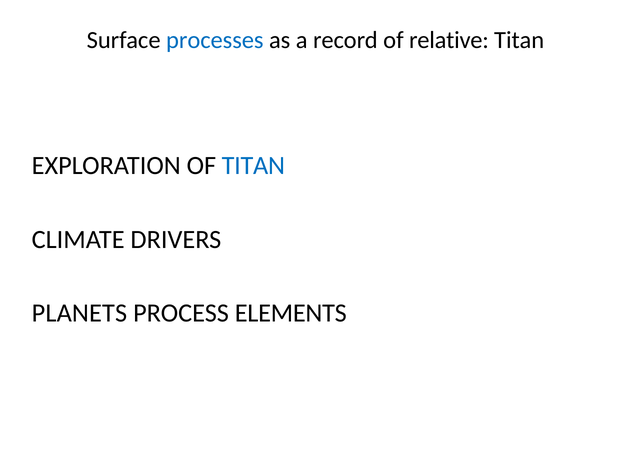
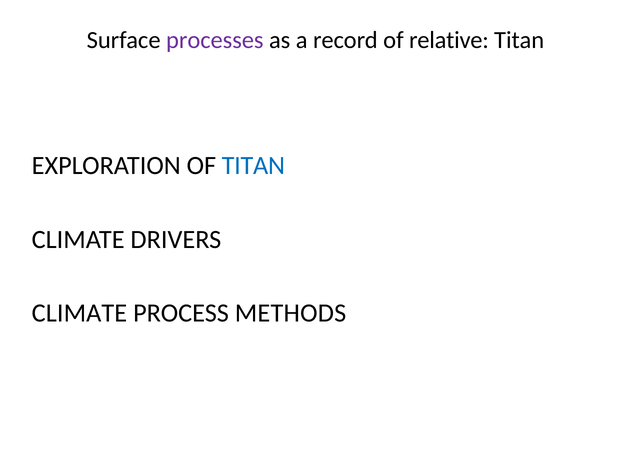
processes colour: blue -> purple
PLANETS at (79, 313): PLANETS -> CLIMATE
ELEMENTS: ELEMENTS -> METHODS
